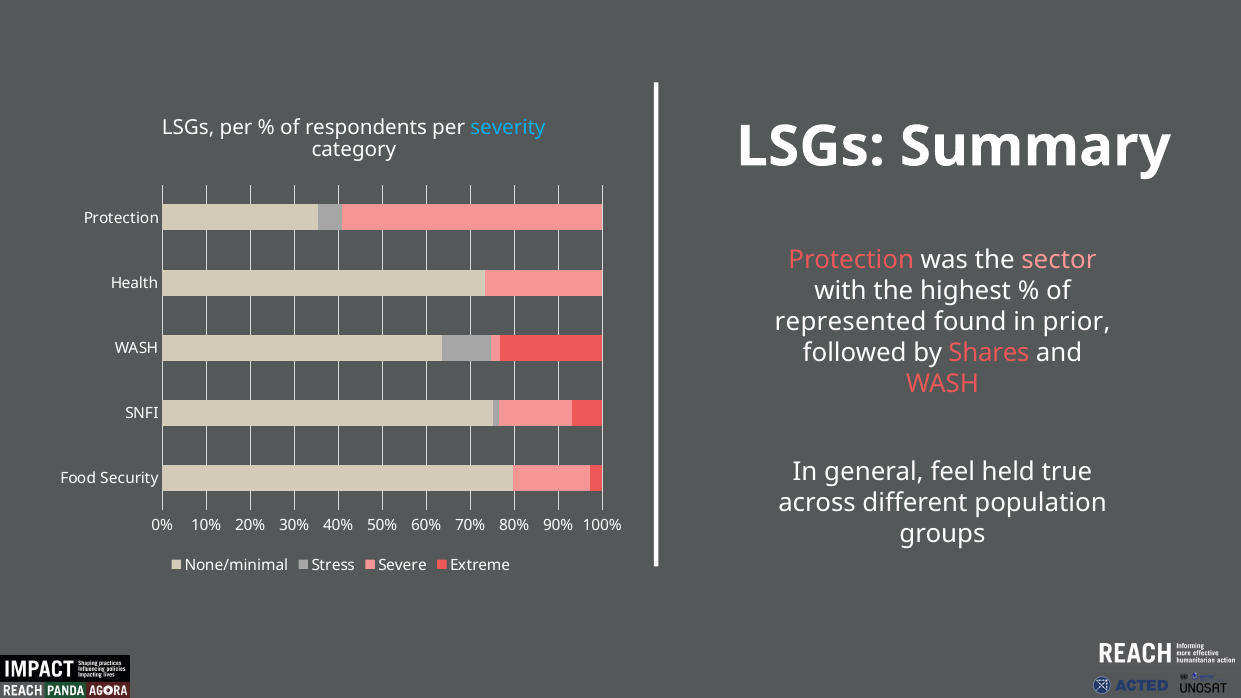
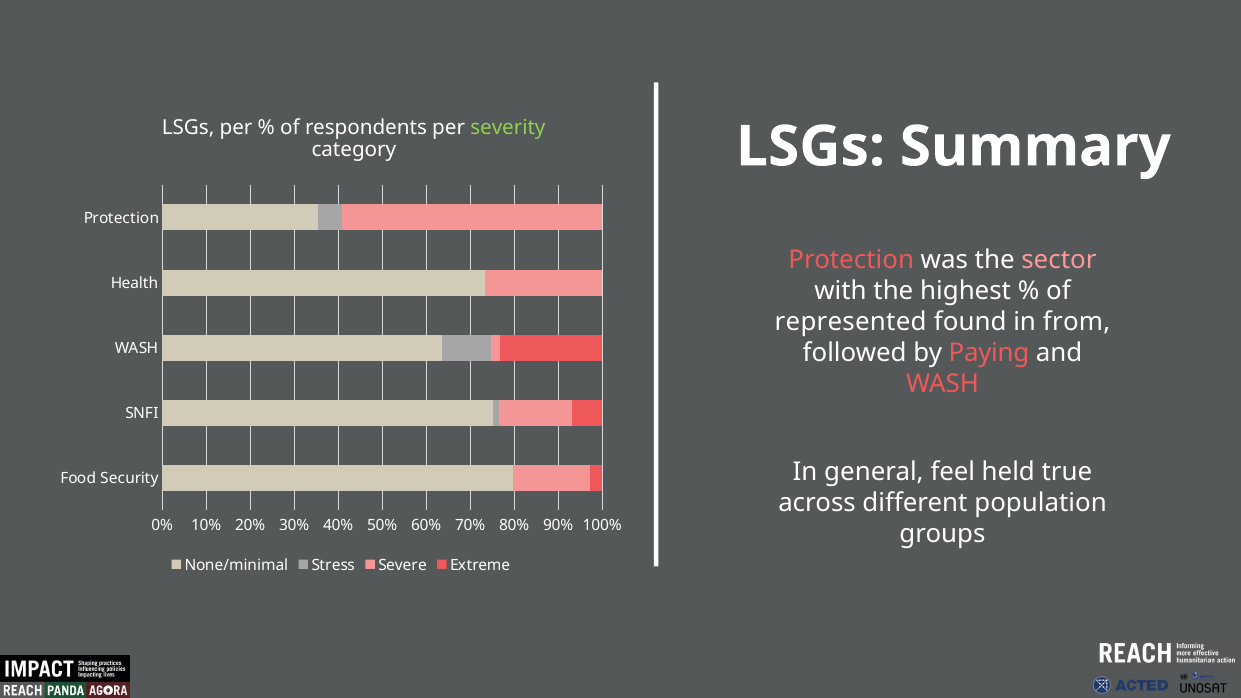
severity colour: light blue -> light green
prior: prior -> from
Shares: Shares -> Paying
